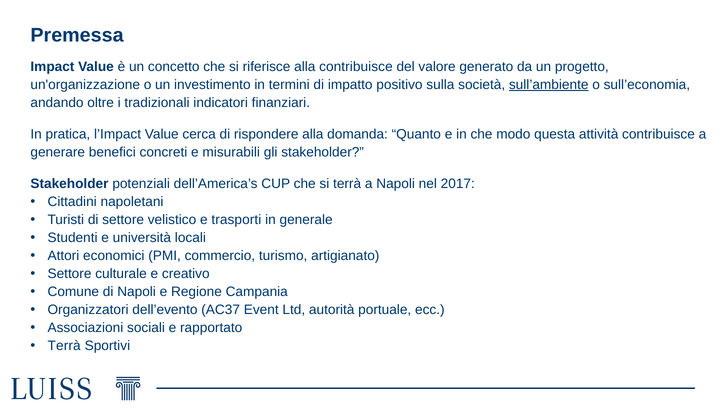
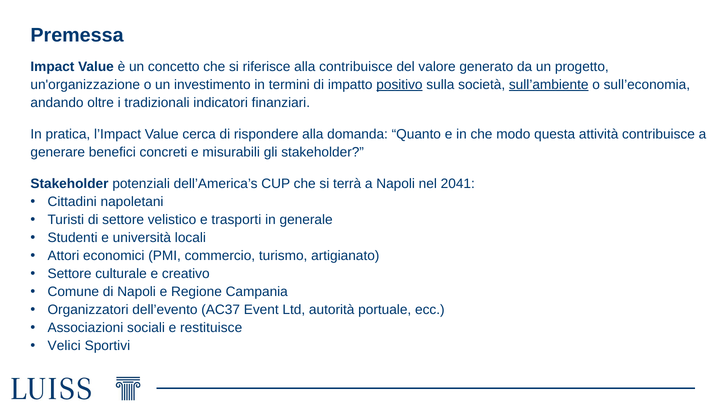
positivo underline: none -> present
2017: 2017 -> 2041
rapportato: rapportato -> restituisce
Terrà at (64, 346): Terrà -> Velici
